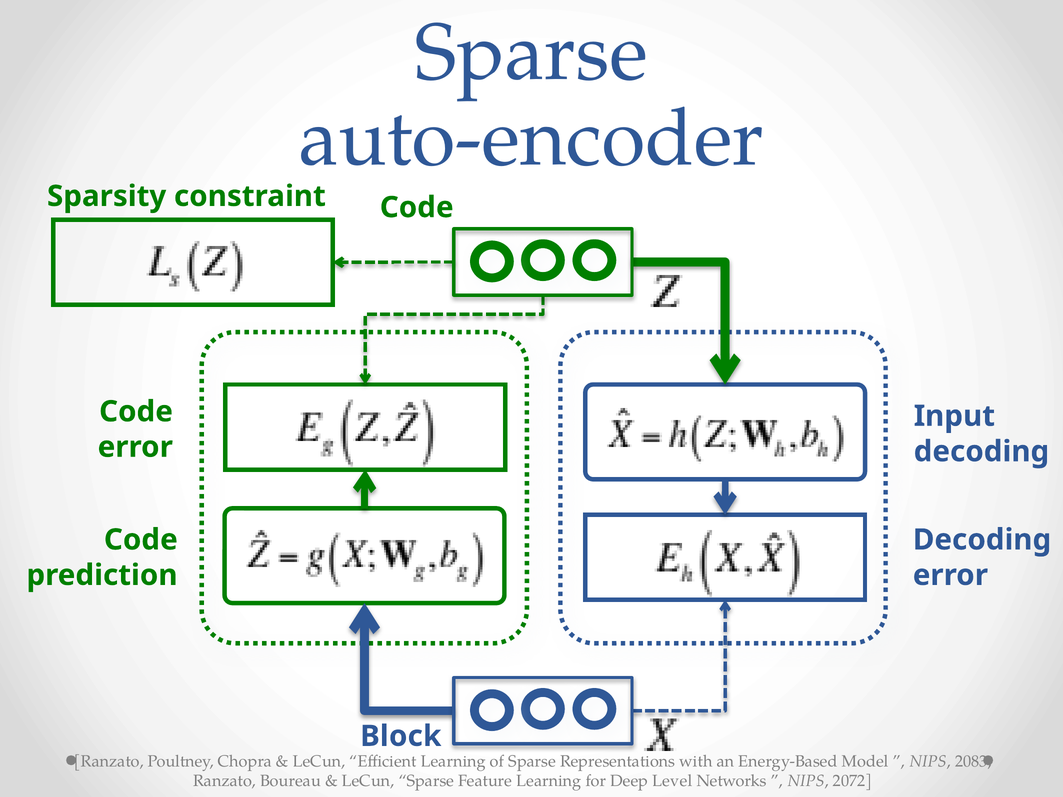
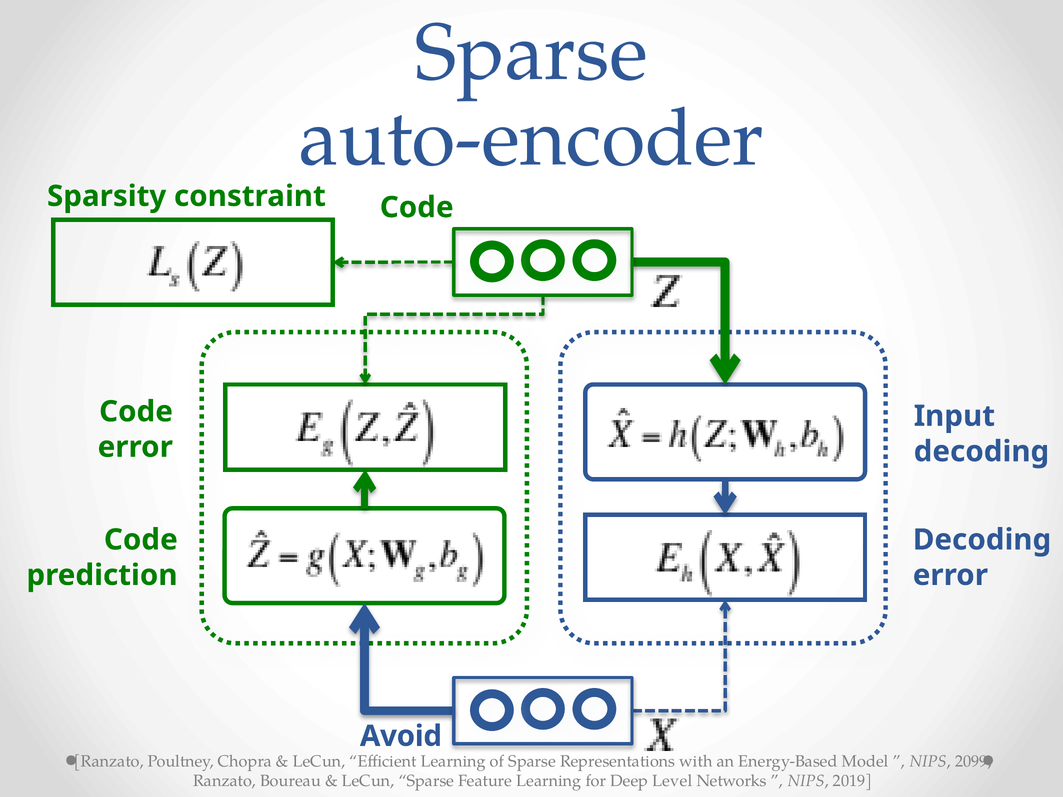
Block: Block -> Avoid
2083: 2083 -> 2099
2072: 2072 -> 2019
